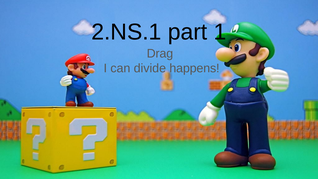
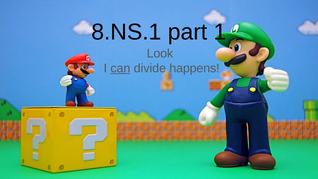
2.NS.1: 2.NS.1 -> 8.NS.1
Drag: Drag -> Look
can underline: none -> present
